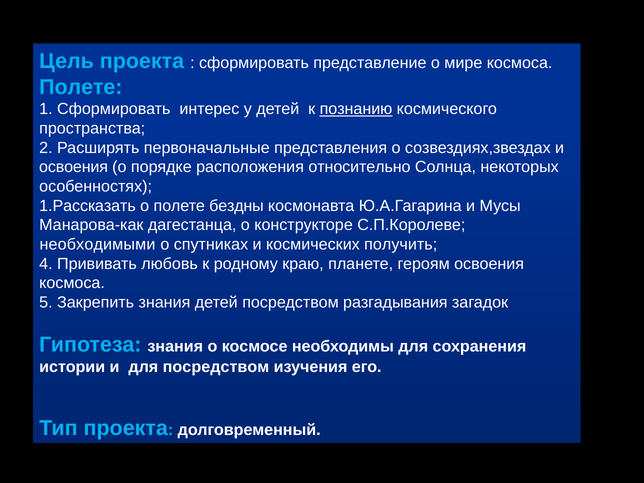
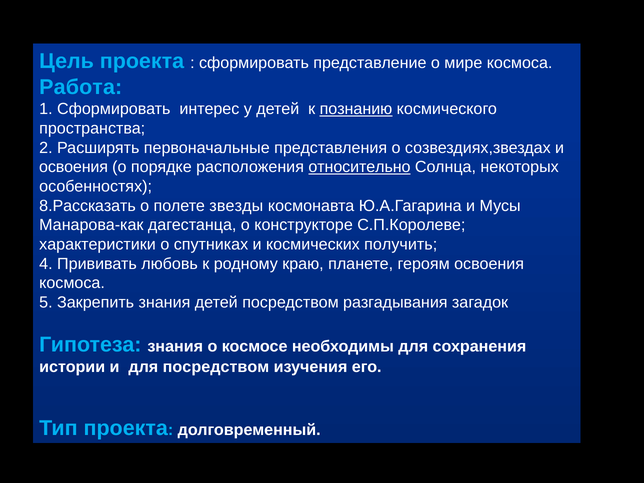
Полете at (81, 87): Полете -> Работа
относительно underline: none -> present
1.Рассказать: 1.Рассказать -> 8.Рассказать
бездны: бездны -> звезды
необходимыми: необходимыми -> характеристики
